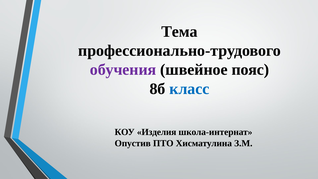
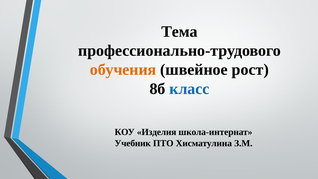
обучения colour: purple -> orange
пояс: пояс -> рост
Опустив: Опустив -> Учебник
